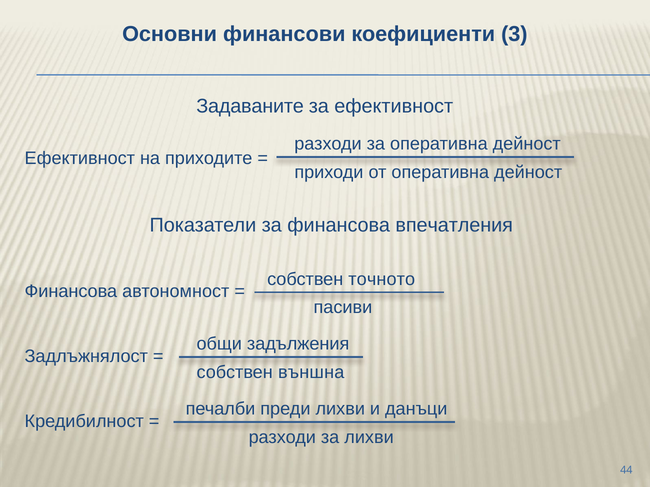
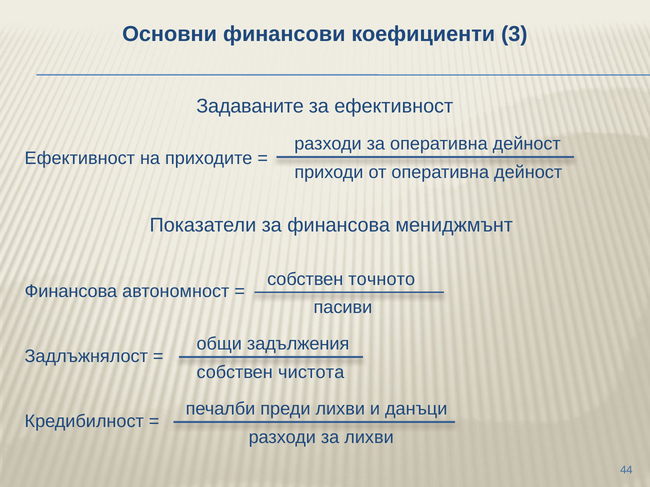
впечатления: впечатления -> мениджмънт
външна: външна -> чистота
